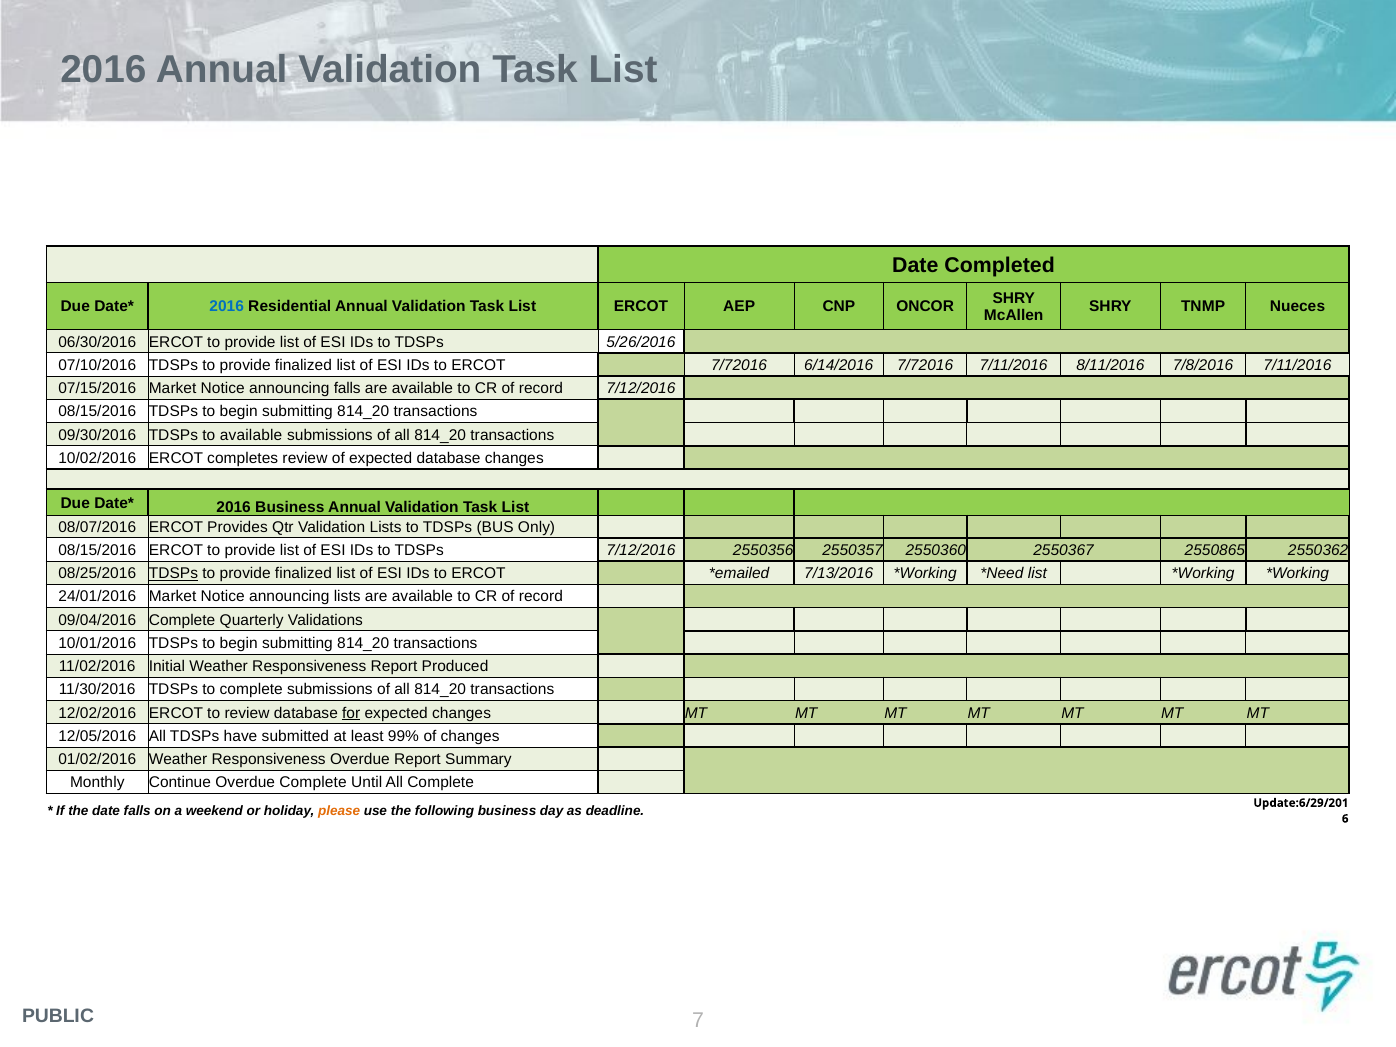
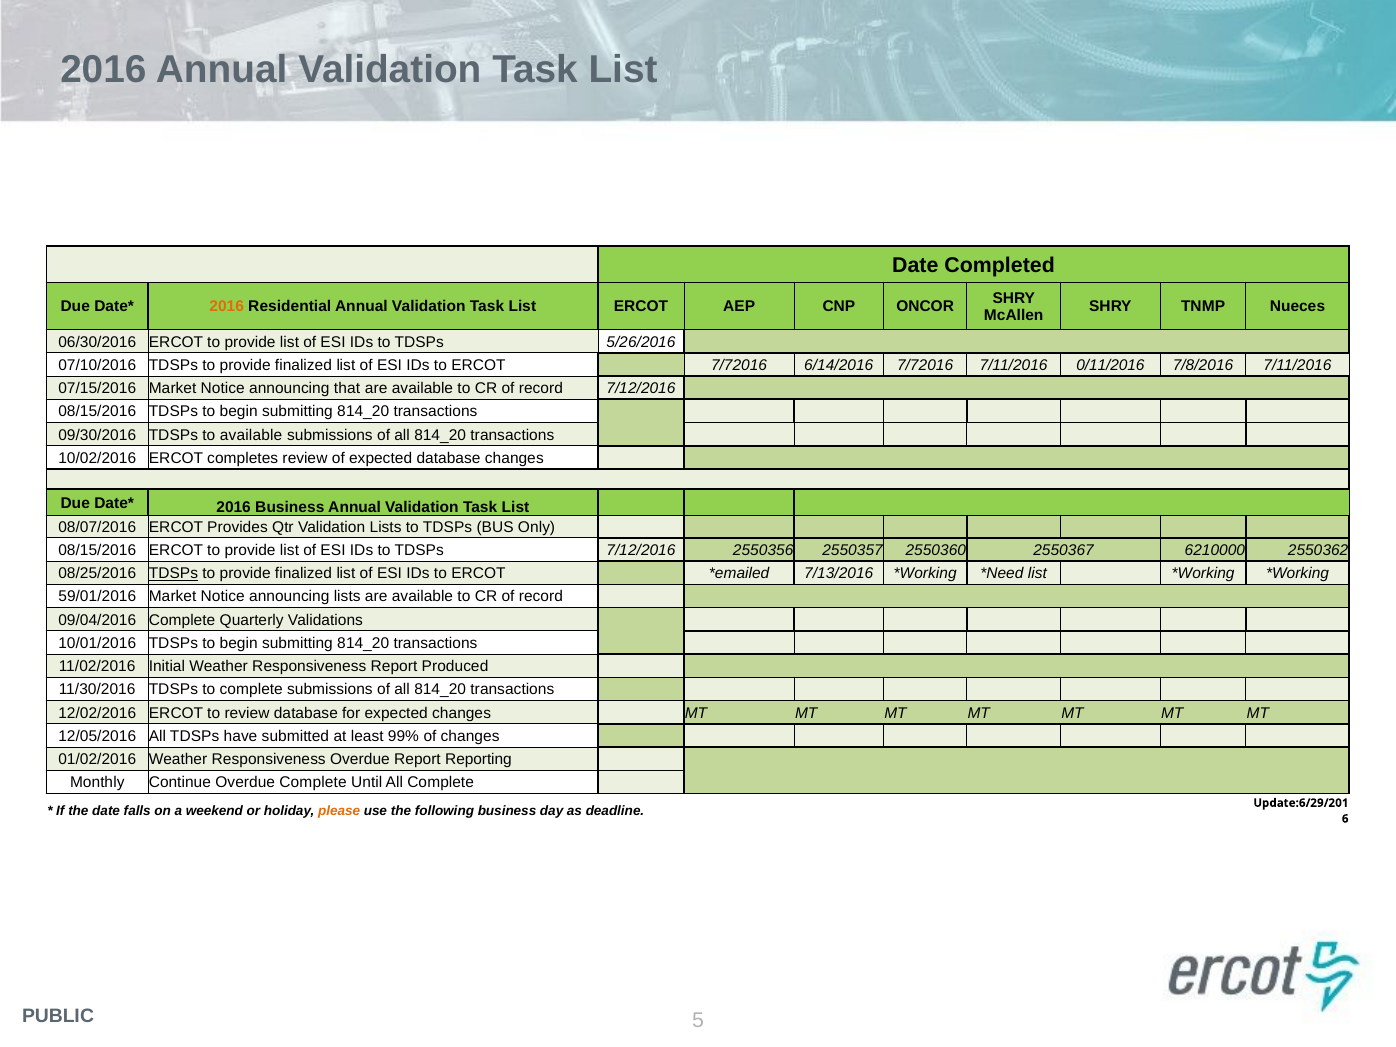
2016 at (227, 307) colour: blue -> orange
8/11/2016: 8/11/2016 -> 0/11/2016
announcing falls: falls -> that
2550865: 2550865 -> 6210000
24/01/2016: 24/01/2016 -> 59/01/2016
for underline: present -> none
Summary: Summary -> Reporting
7: 7 -> 5
